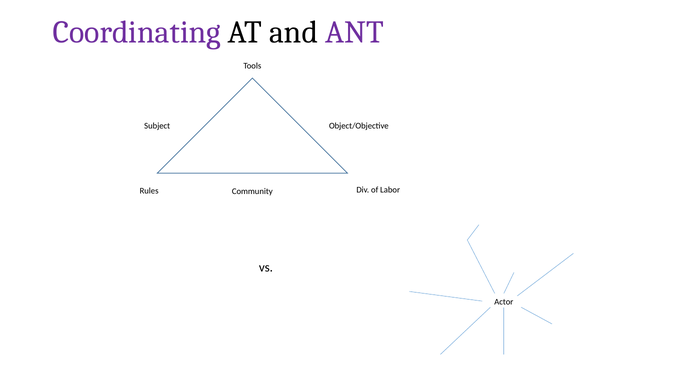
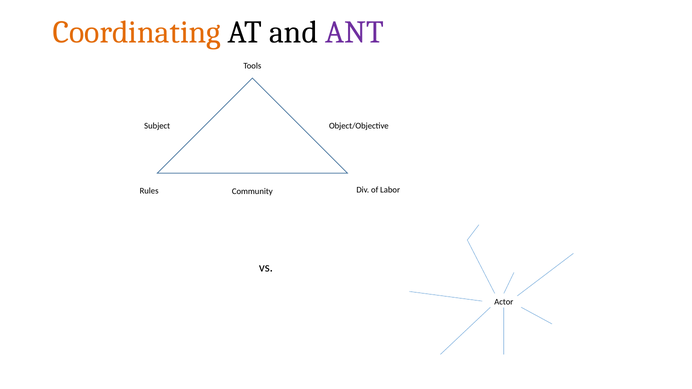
Coordinating colour: purple -> orange
